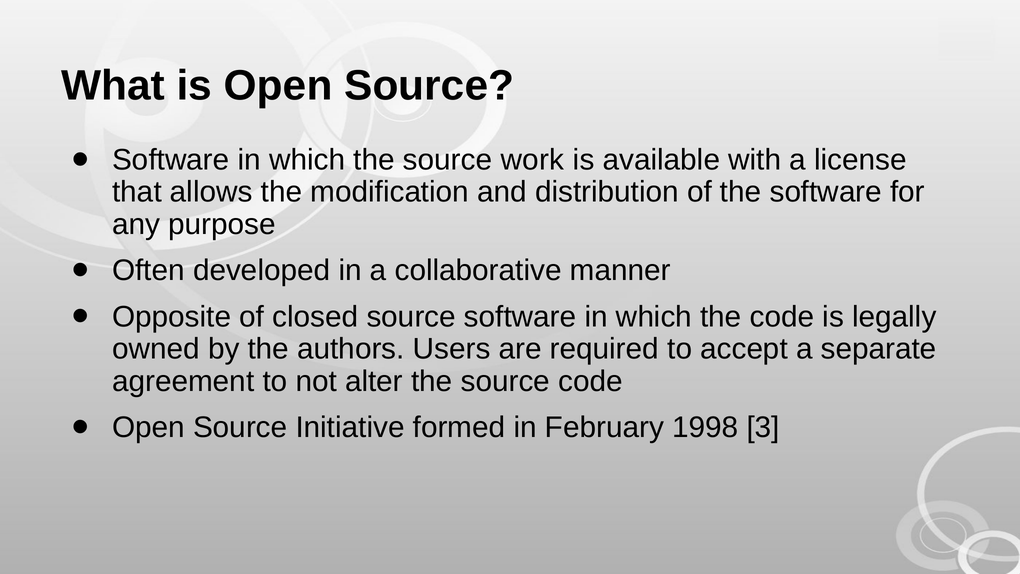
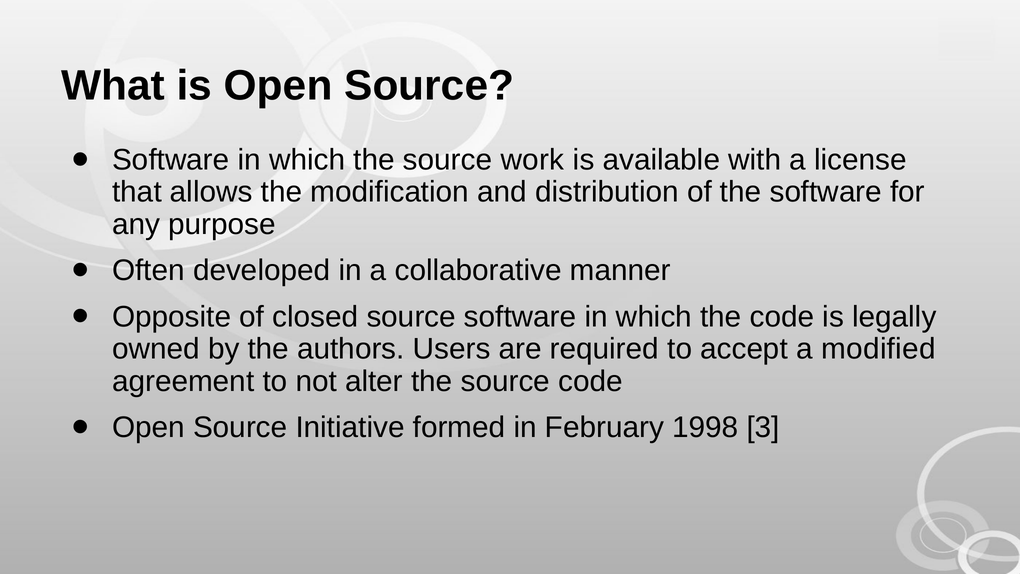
separate: separate -> modified
